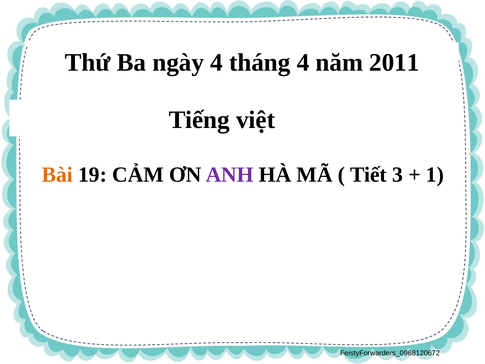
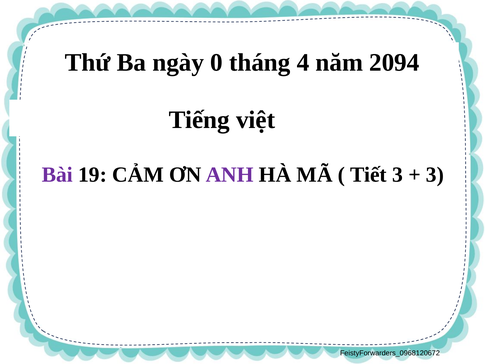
ngày 4: 4 -> 0
2011: 2011 -> 2094
Bài colour: orange -> purple
1 at (435, 175): 1 -> 3
